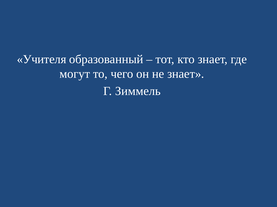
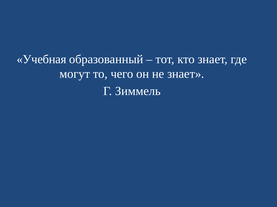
Учителя: Учителя -> Учебная
